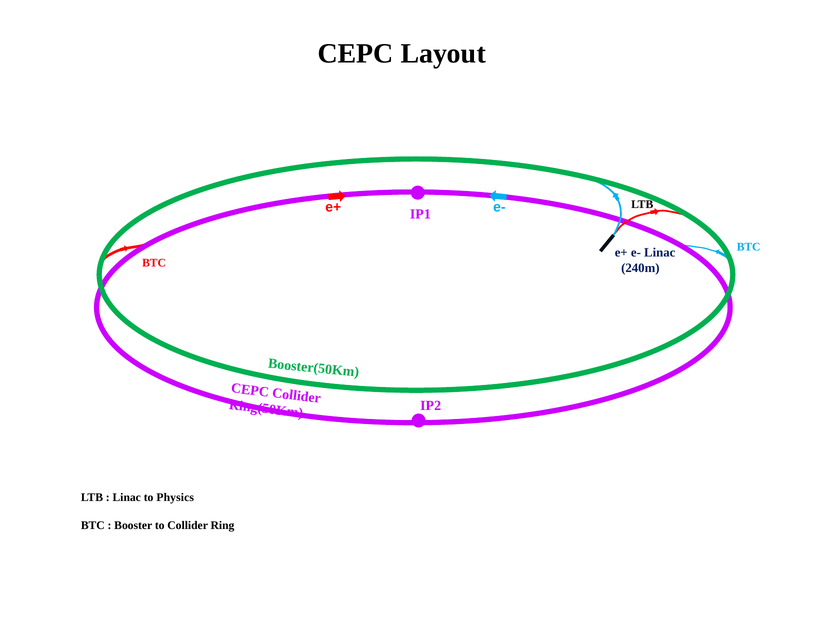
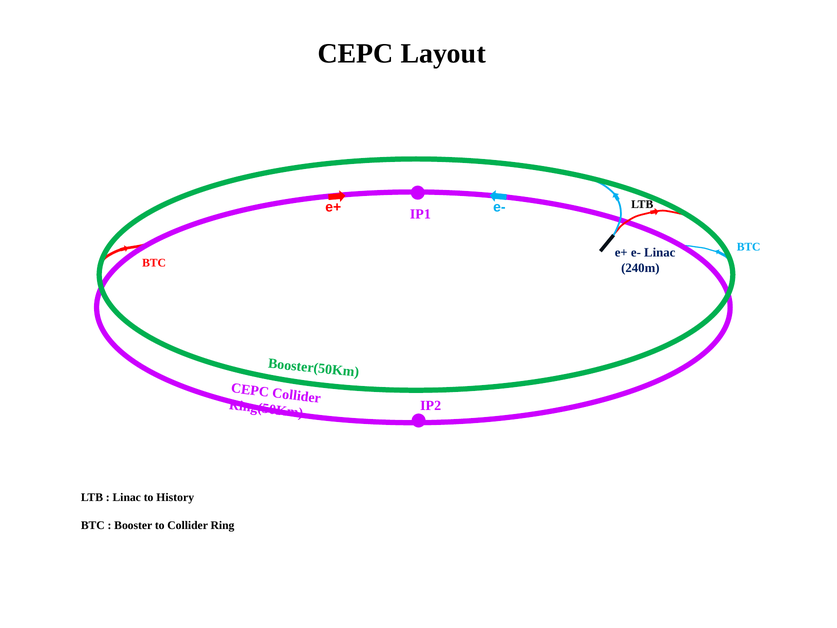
Physics: Physics -> History
